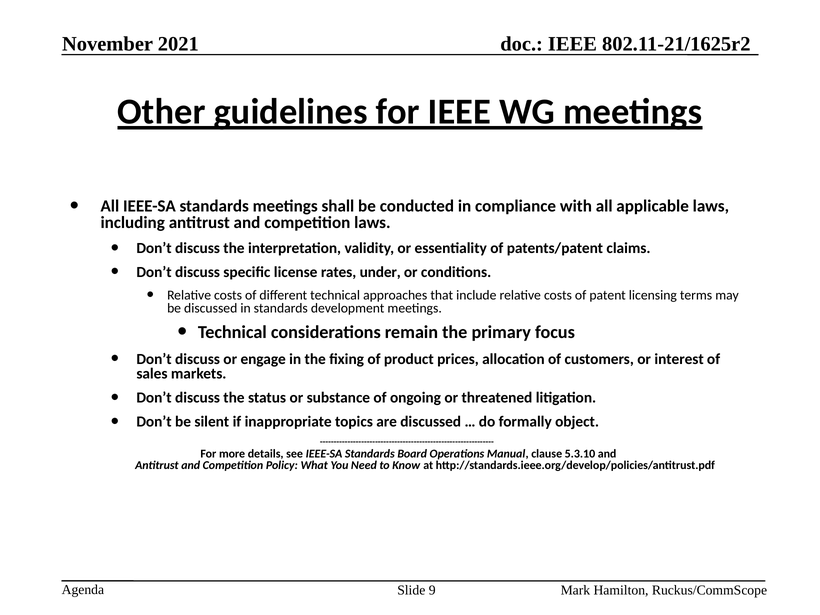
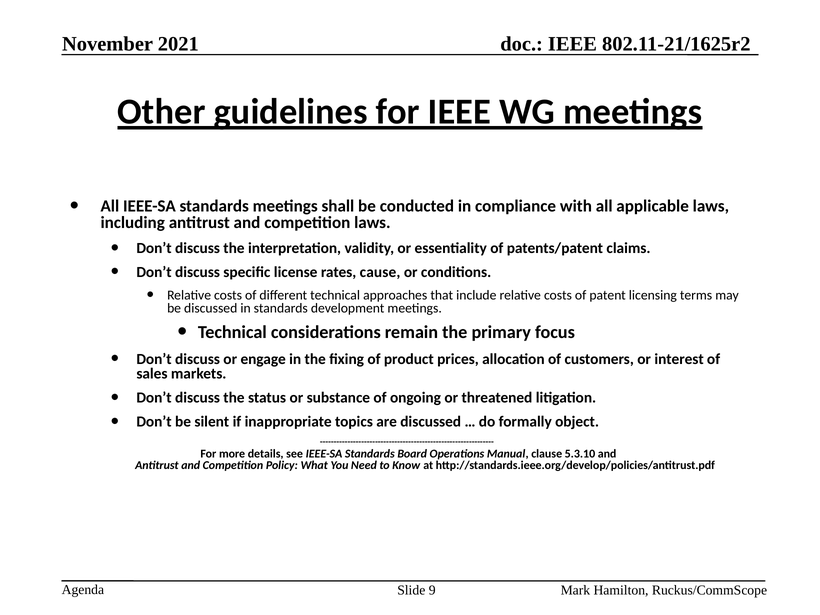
under: under -> cause
